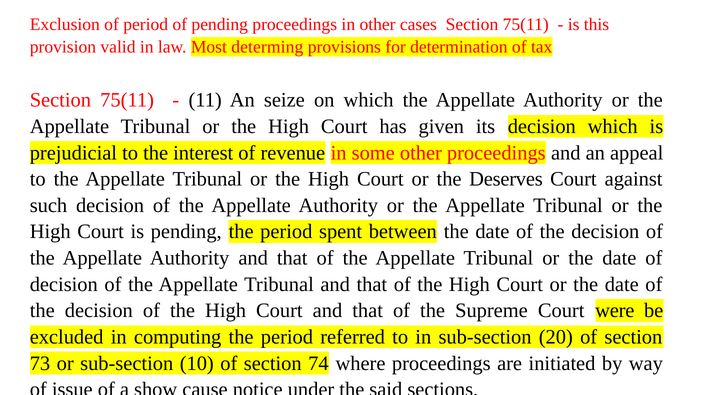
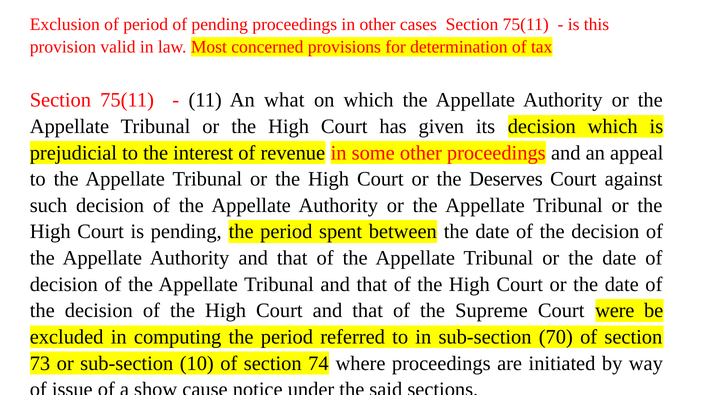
determing: determing -> concerned
seize: seize -> what
20: 20 -> 70
